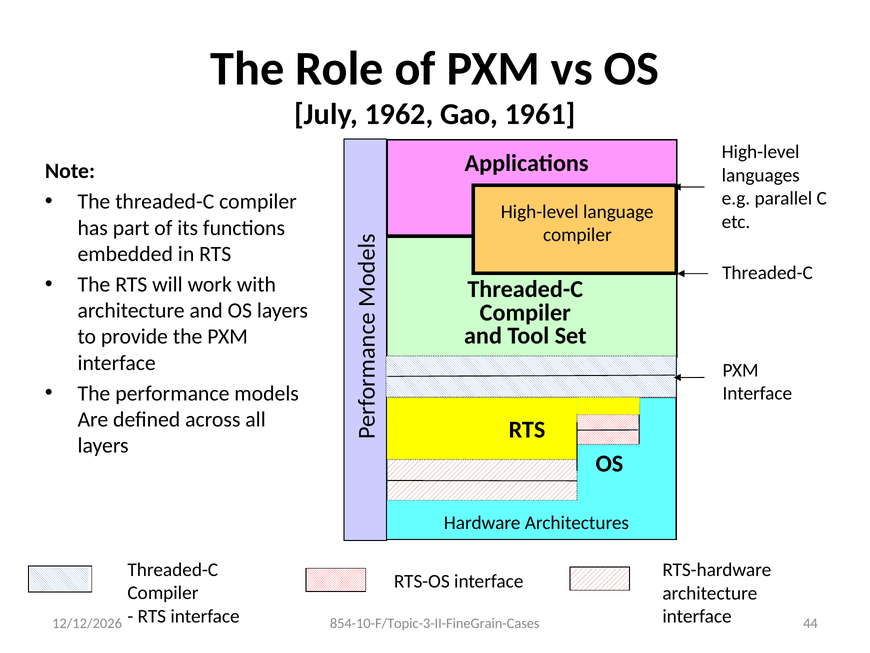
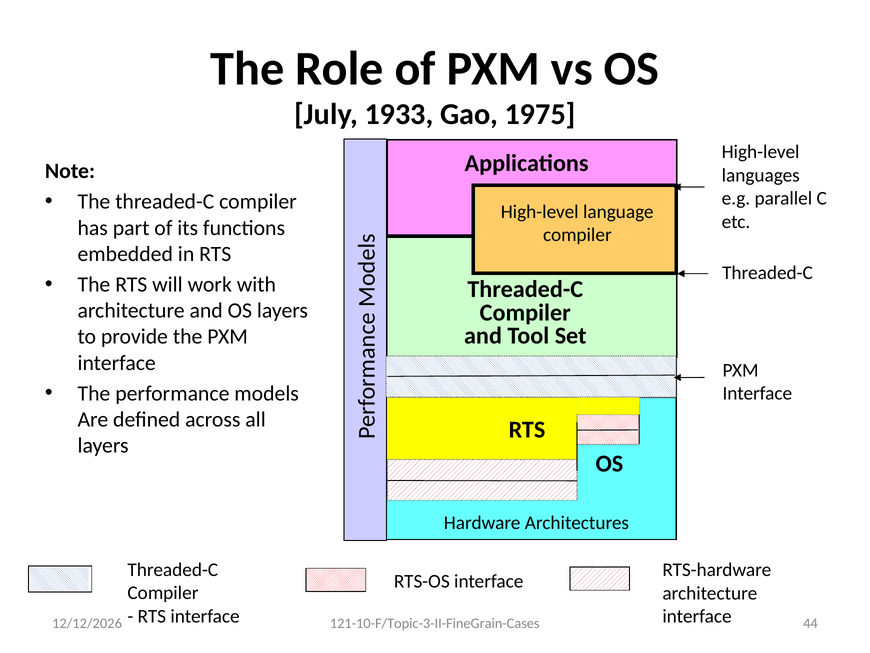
1962: 1962 -> 1933
1961: 1961 -> 1975
854-10-F/Topic-3-II-FineGrain-Cases: 854-10-F/Topic-3-II-FineGrain-Cases -> 121-10-F/Topic-3-II-FineGrain-Cases
